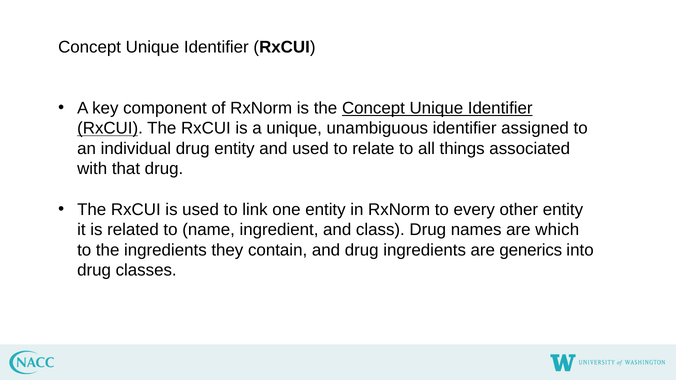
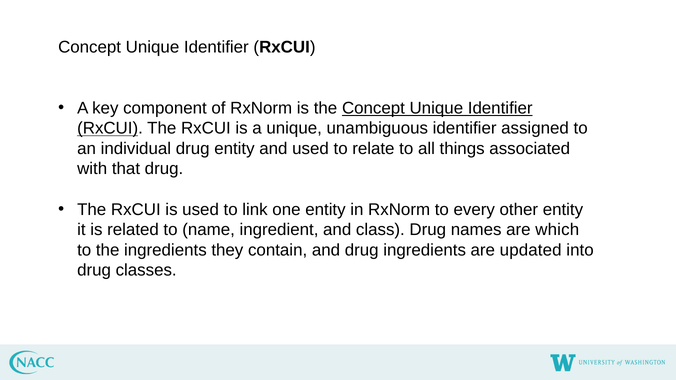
generics: generics -> updated
